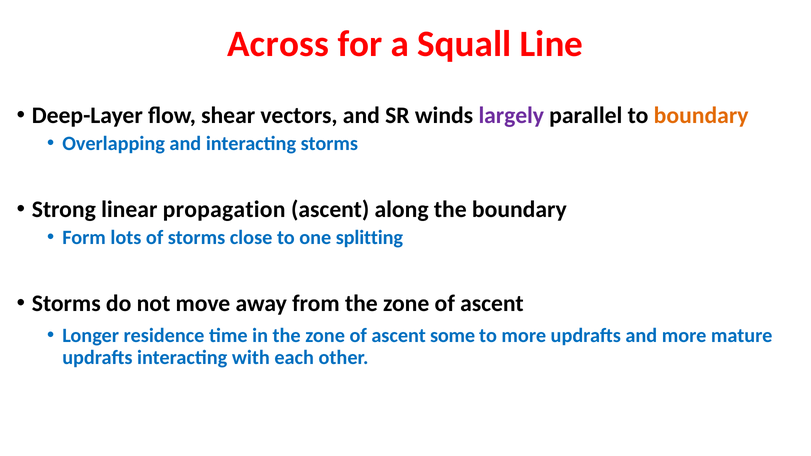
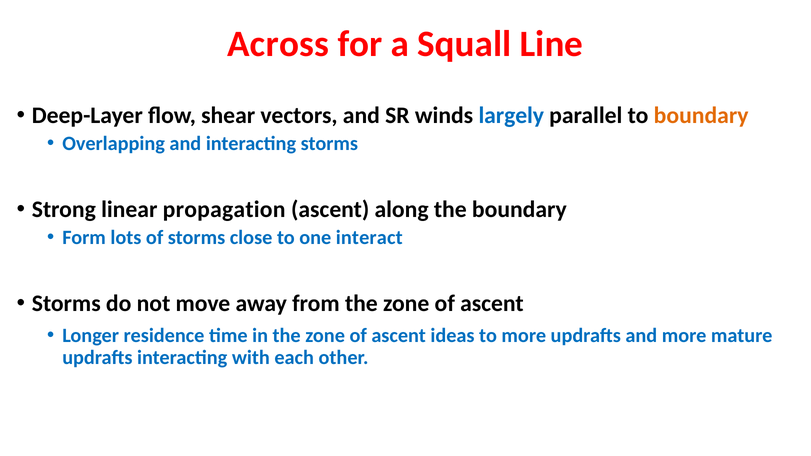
largely colour: purple -> blue
splitting: splitting -> interact
some: some -> ideas
